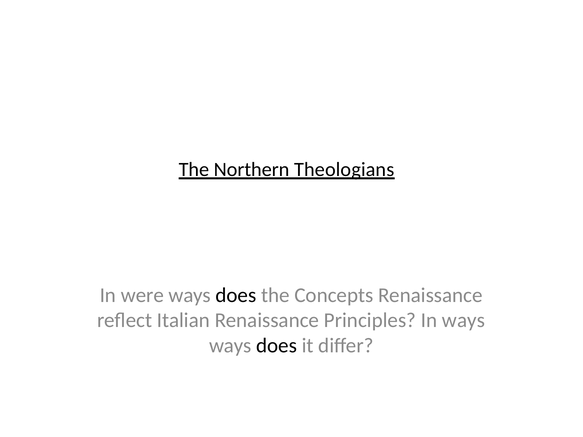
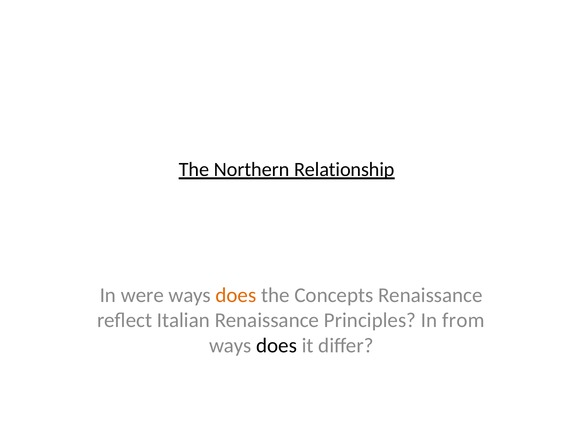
Theologians: Theologians -> Relationship
does at (236, 295) colour: black -> orange
In ways: ways -> from
